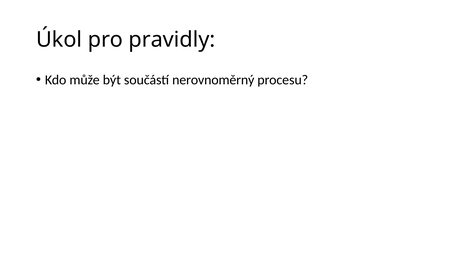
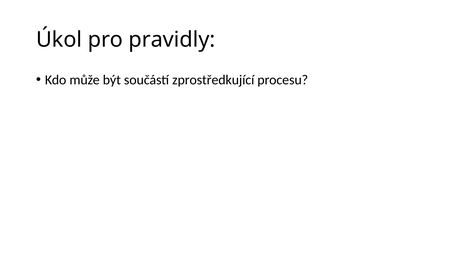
nerovnoměrný: nerovnoměrný -> zprostředkující
